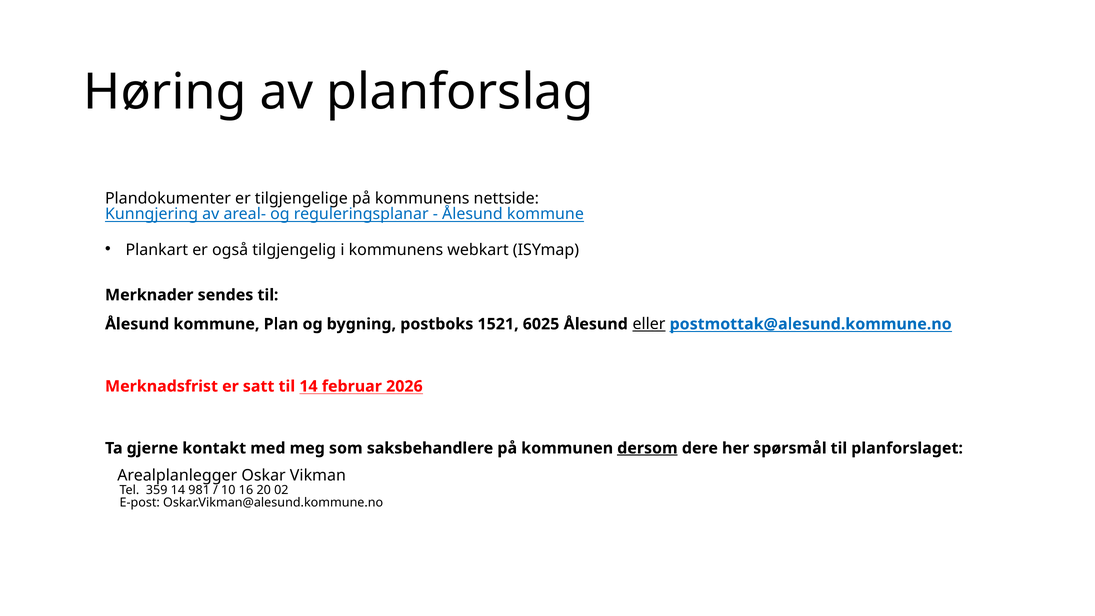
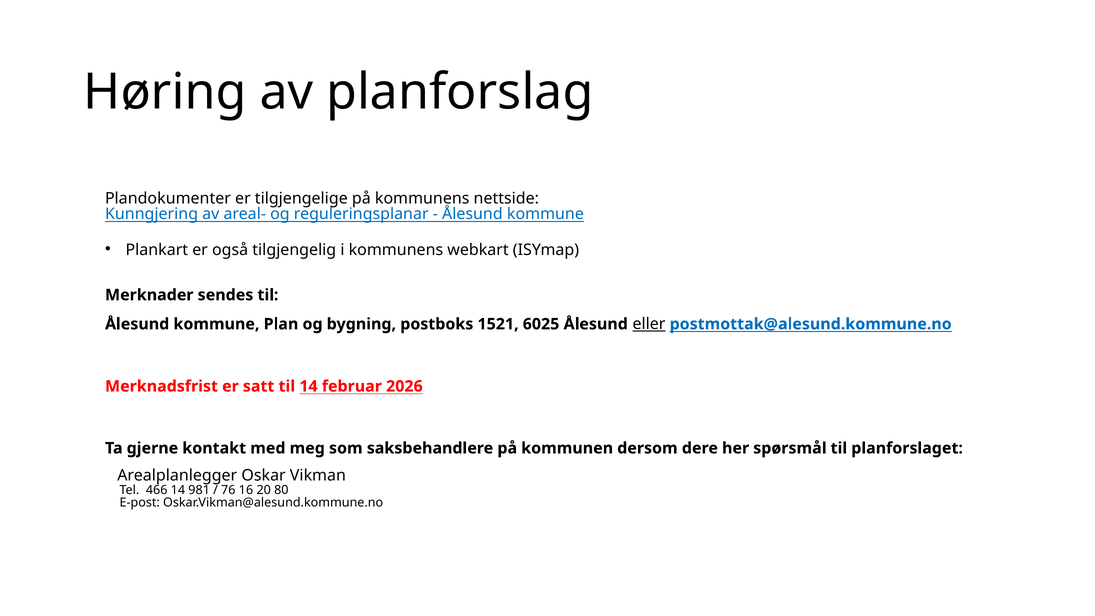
dersom underline: present -> none
359: 359 -> 466
10: 10 -> 76
02: 02 -> 80
